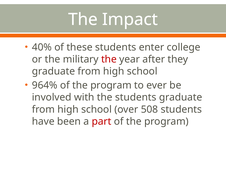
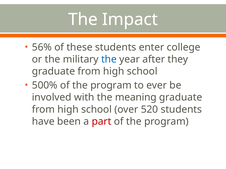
40%: 40% -> 56%
the at (109, 59) colour: red -> blue
964%: 964% -> 500%
the students: students -> meaning
508: 508 -> 520
